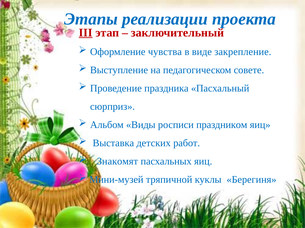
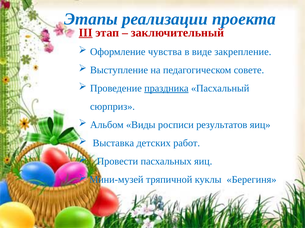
праздника underline: none -> present
праздником: праздником -> результатов
Знакомят: Знакомят -> Провести
